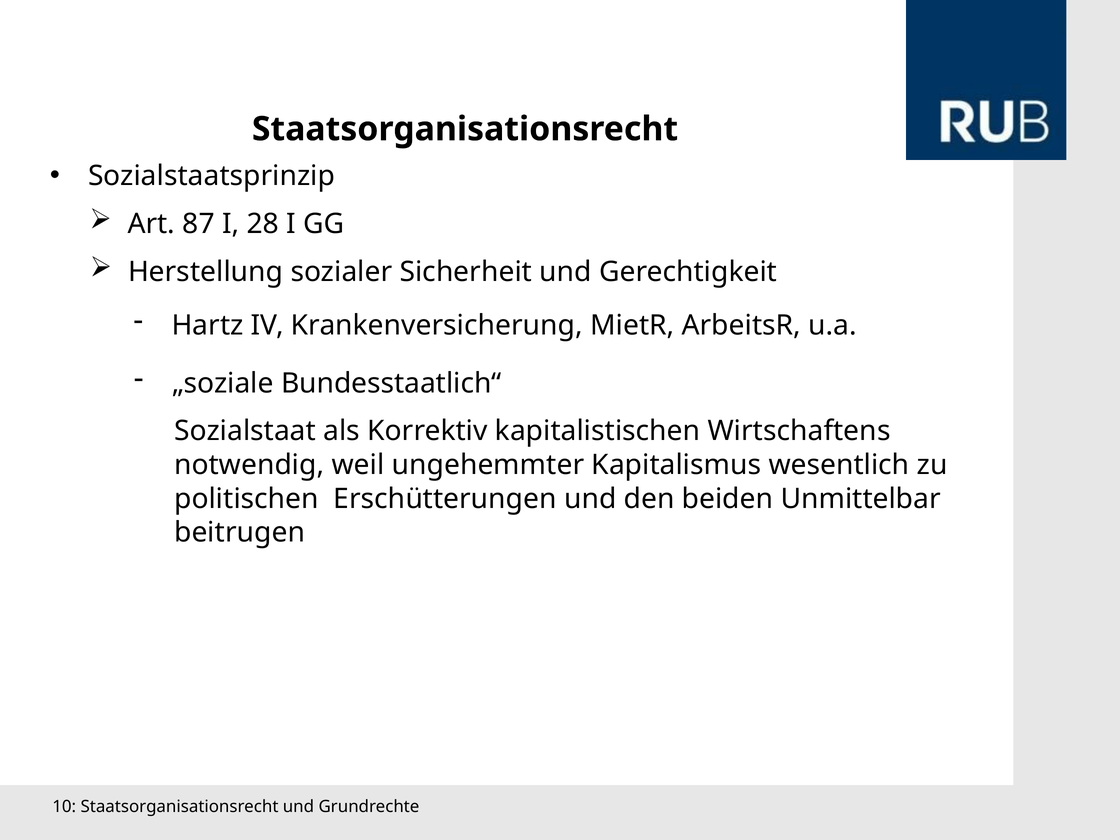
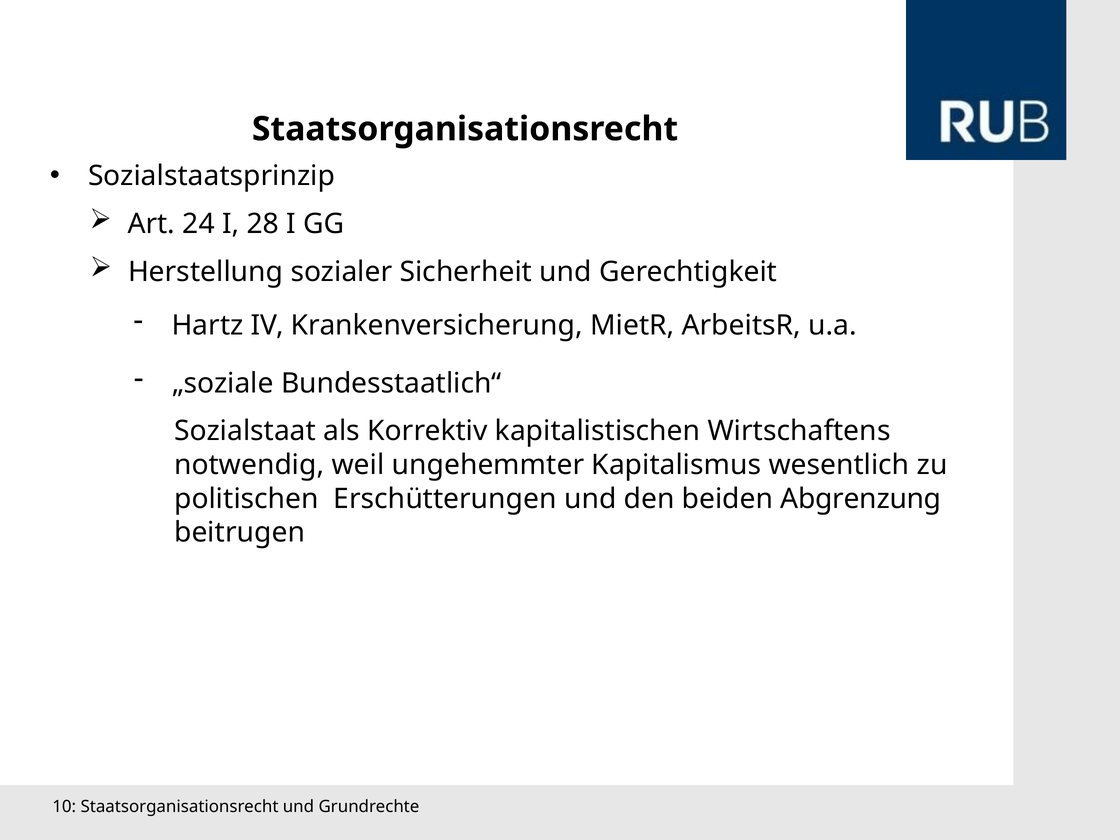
87: 87 -> 24
Unmittelbar: Unmittelbar -> Abgrenzung
